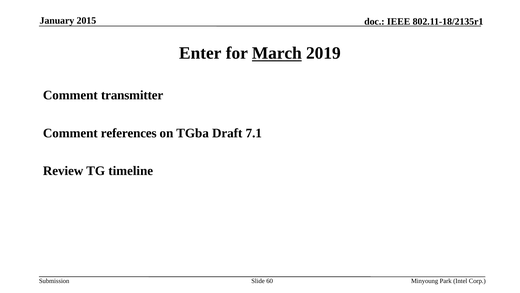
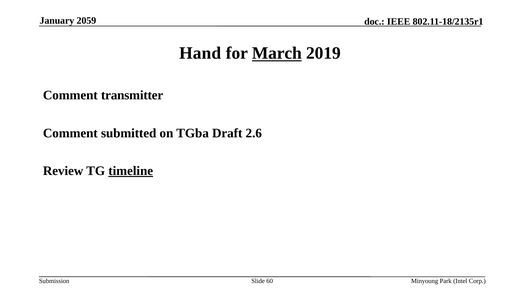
2015: 2015 -> 2059
Enter: Enter -> Hand
references: references -> submitted
7.1: 7.1 -> 2.6
timeline underline: none -> present
